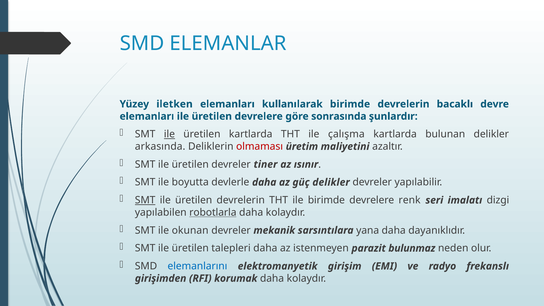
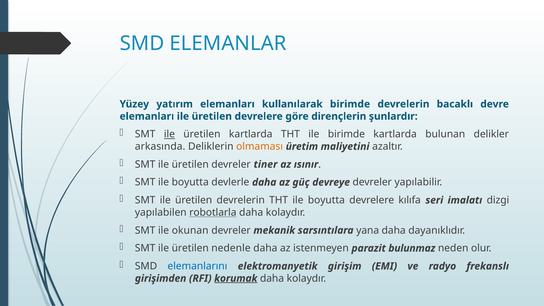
iletken: iletken -> yatırım
sonrasında: sonrasında -> dirençlerin
ile çalışma: çalışma -> birimde
olmaması colour: red -> orange
güç delikler: delikler -> devreye
SMT at (145, 200) underline: present -> none
THT ile birimde: birimde -> boyutta
renk: renk -> kılıfa
talepleri: talepleri -> nedenle
korumak underline: none -> present
